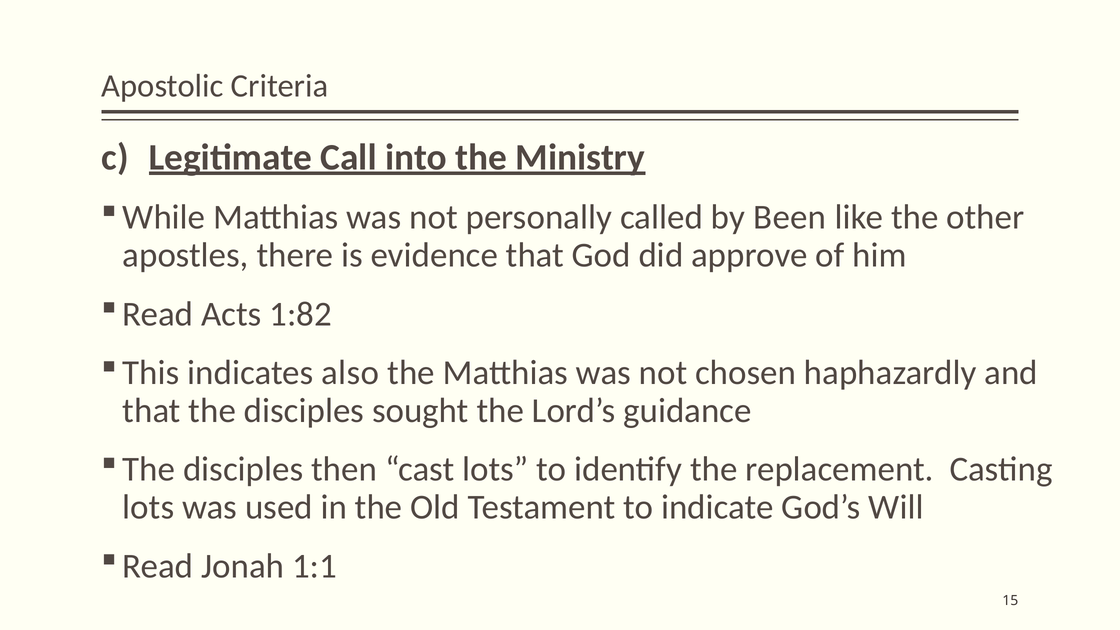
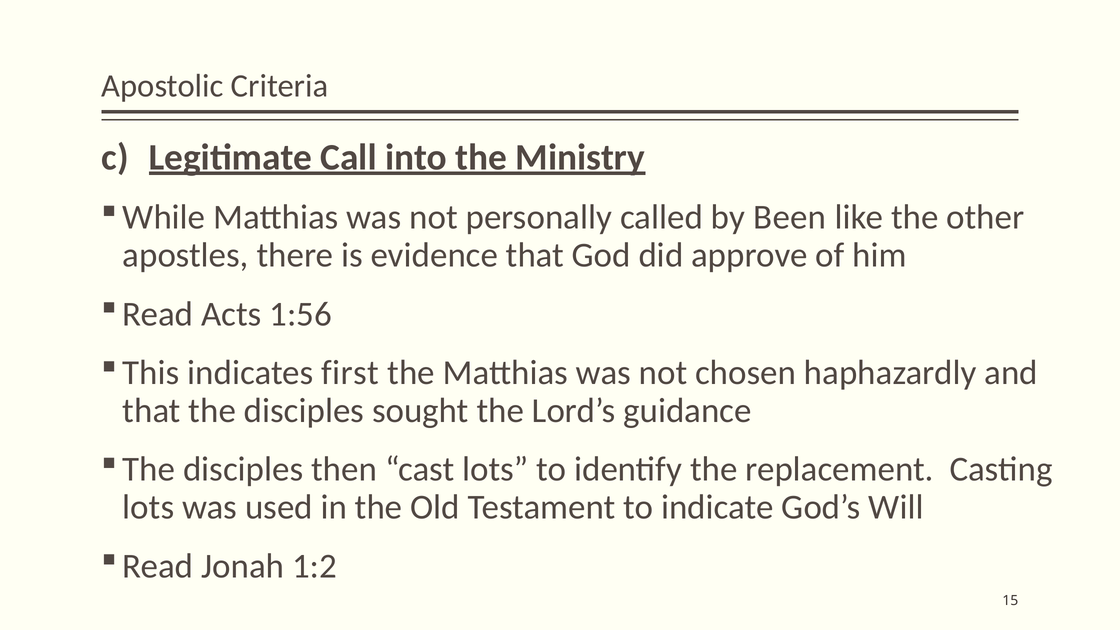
1:82: 1:82 -> 1:56
also: also -> first
1:1: 1:1 -> 1:2
